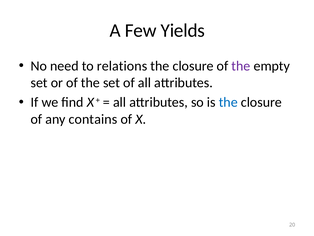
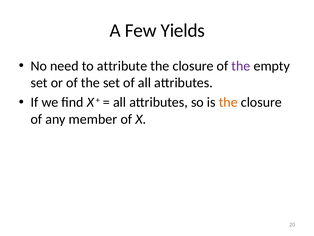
relations: relations -> attribute
the at (228, 102) colour: blue -> orange
contains: contains -> member
